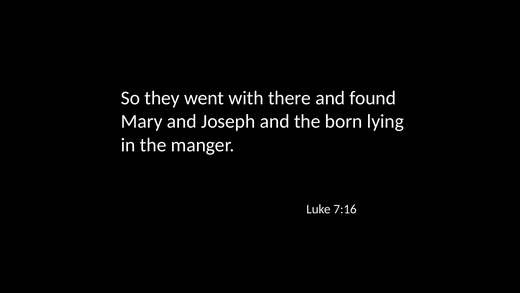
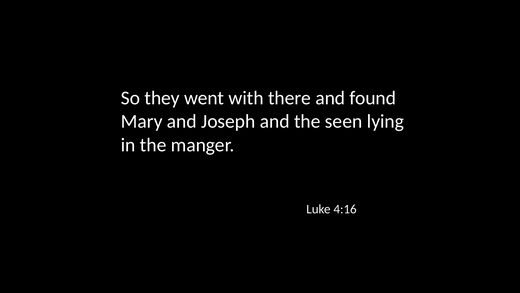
born: born -> seen
7:16: 7:16 -> 4:16
